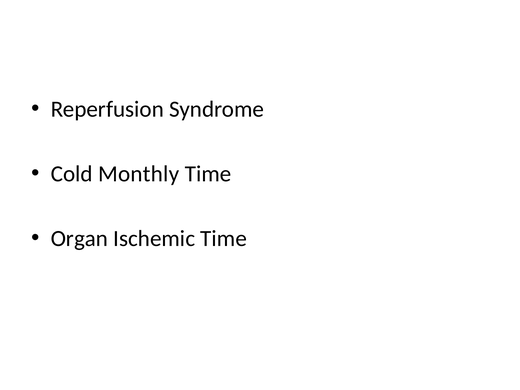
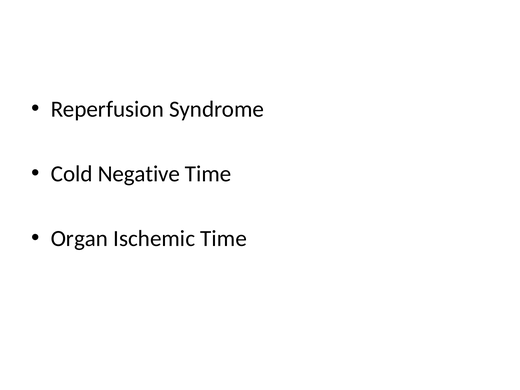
Monthly: Monthly -> Negative
